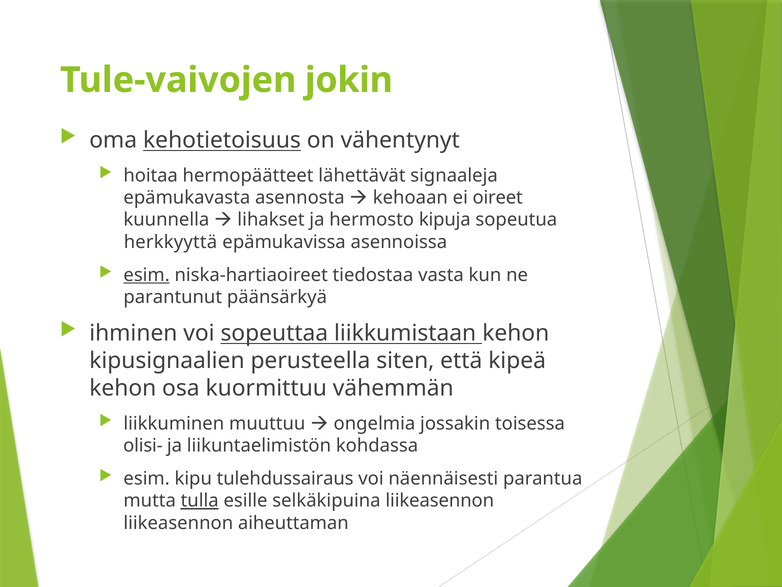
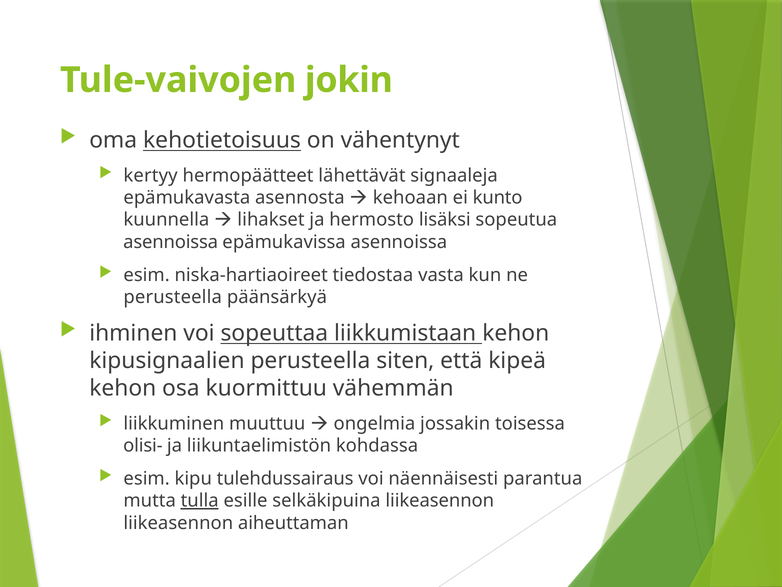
hoitaa: hoitaa -> kertyy
oireet: oireet -> kunto
kipuja: kipuja -> lisäksi
herkkyyttä at (170, 242): herkkyyttä -> asennoissa
esim at (147, 275) underline: present -> none
parantunut at (173, 297): parantunut -> perusteella
